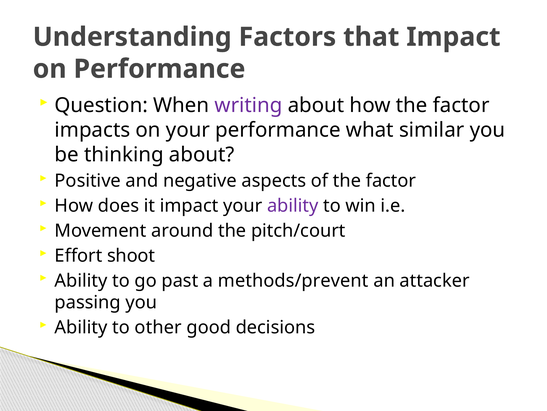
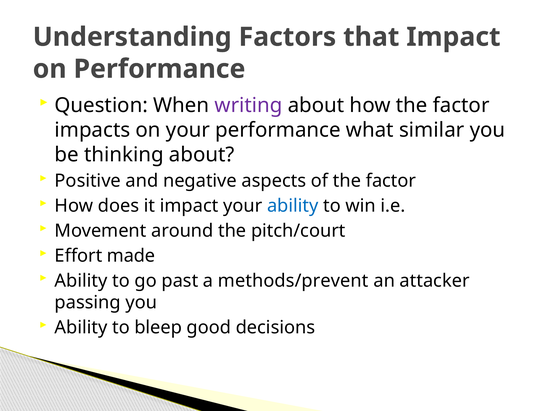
ability at (293, 205) colour: purple -> blue
shoot: shoot -> made
other: other -> bleep
